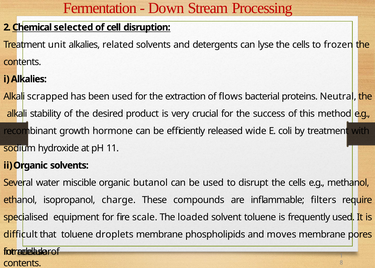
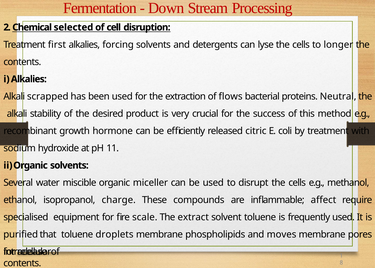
unit: unit -> first
related: related -> forcing
frozen: frozen -> longer
wide: wide -> citric
butanol: butanol -> miceller
filters: filters -> affect
loaded: loaded -> extract
difficult: difficult -> purified
